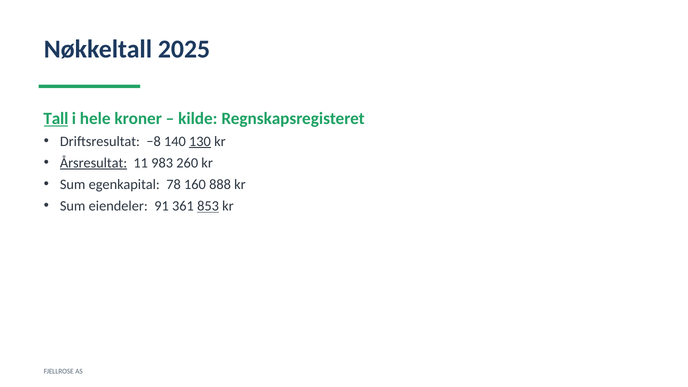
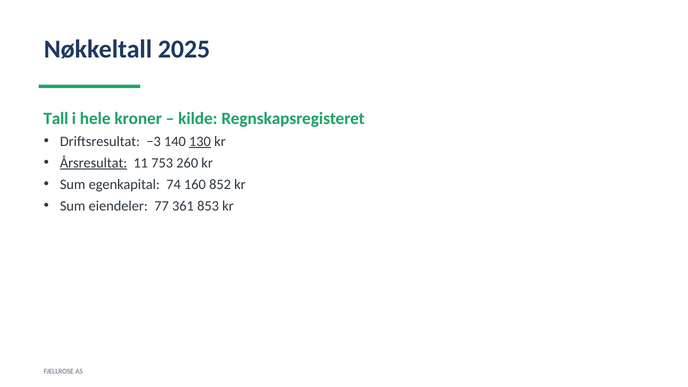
Tall underline: present -> none
−8: −8 -> −3
983: 983 -> 753
78: 78 -> 74
888: 888 -> 852
91: 91 -> 77
853 underline: present -> none
